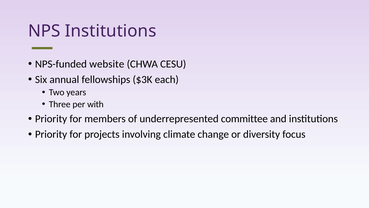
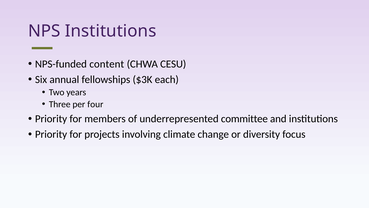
website: website -> content
with: with -> four
